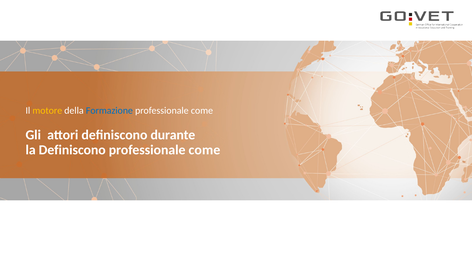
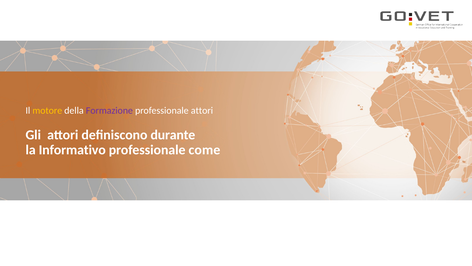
Formazione colour: blue -> purple
come at (202, 110): come -> attori
la Definiscono: Definiscono -> Informativo
